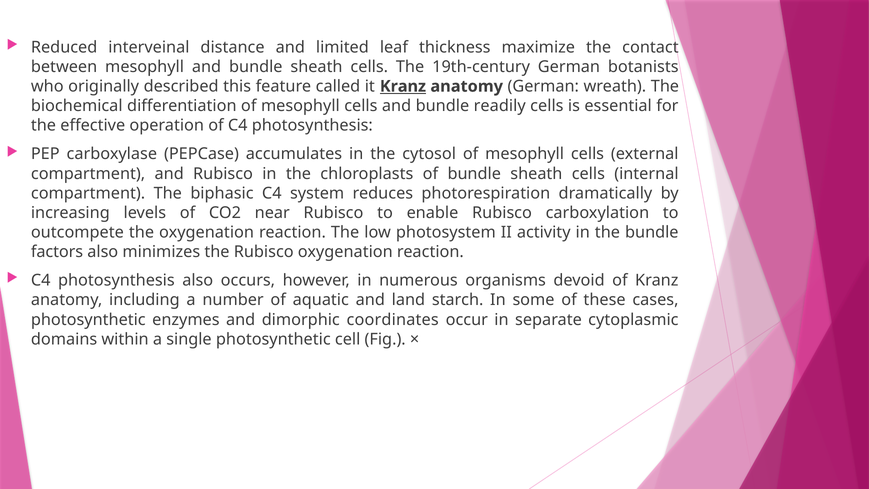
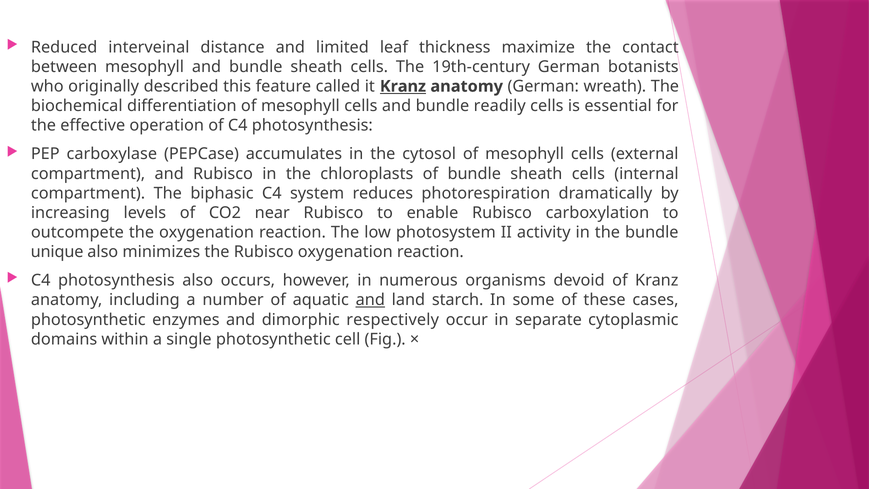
factors: factors -> unique
and at (370, 300) underline: none -> present
coordinates: coordinates -> respectively
